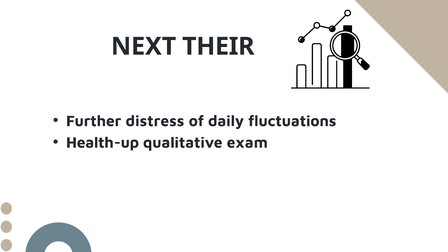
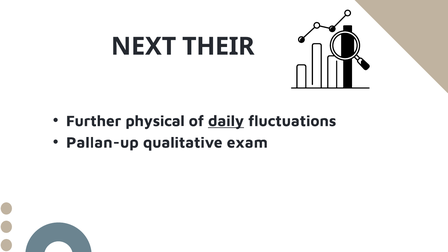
distress: distress -> physical
daily underline: none -> present
Health-up: Health-up -> Pallan-up
